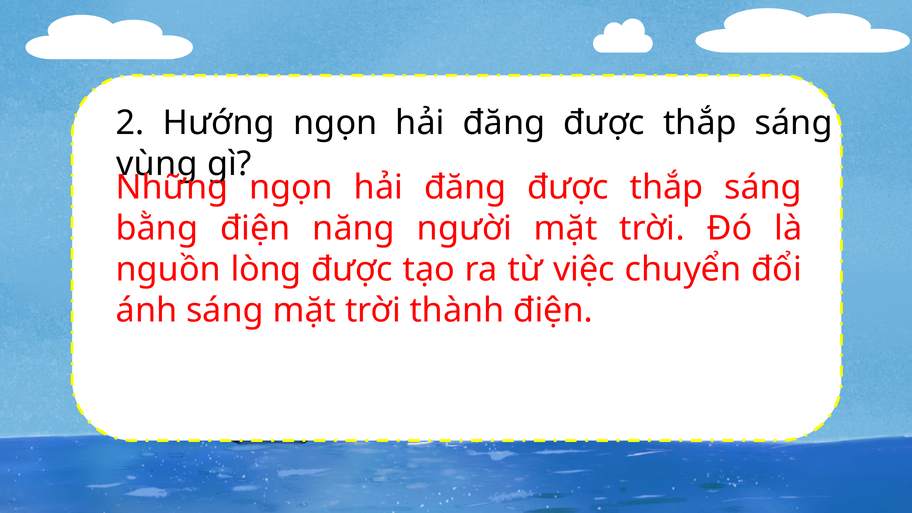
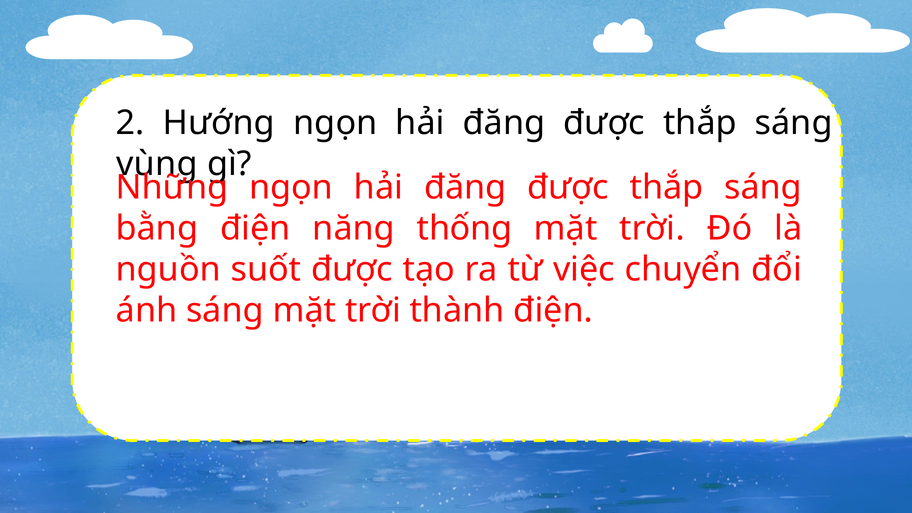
người: người -> thống
lòng: lòng -> suốt
